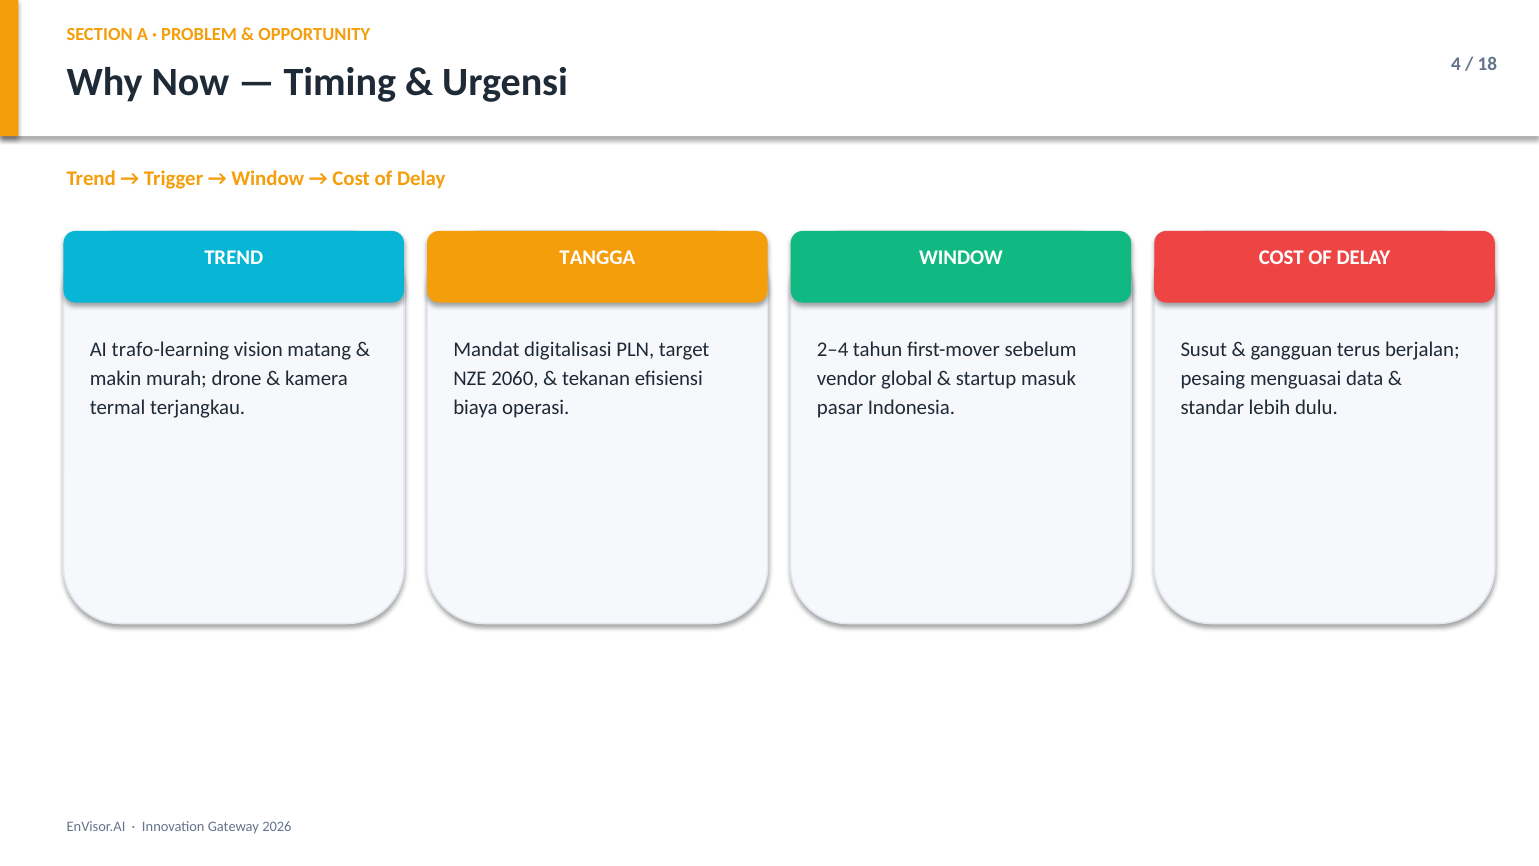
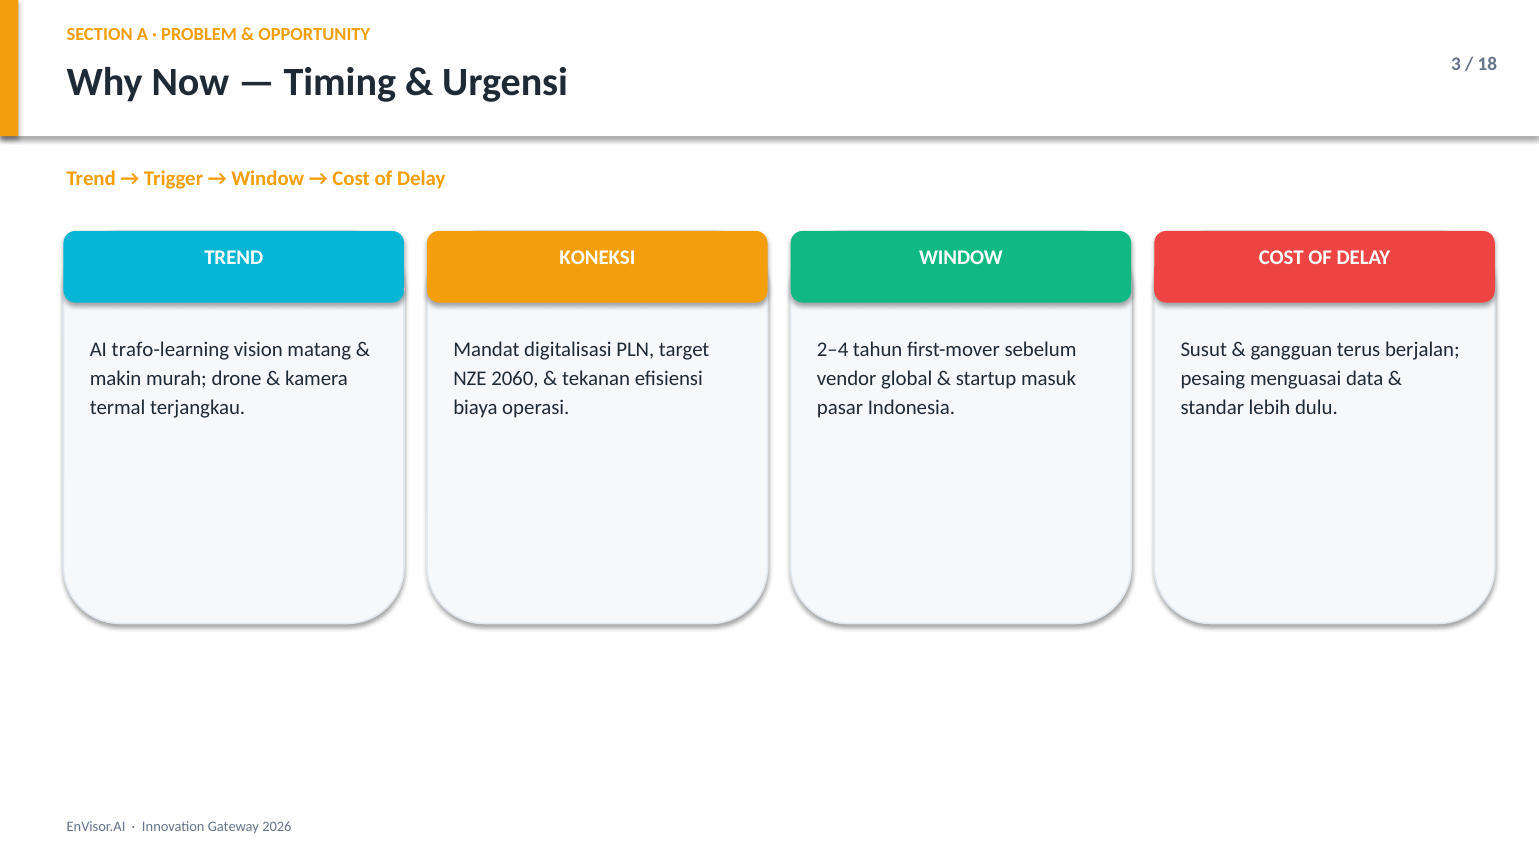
4: 4 -> 3
TANGGA: TANGGA -> KONEKSI
